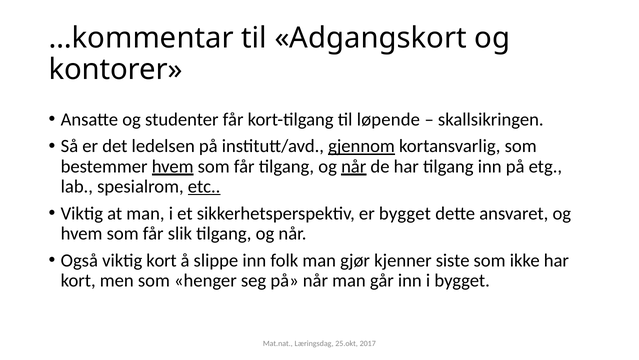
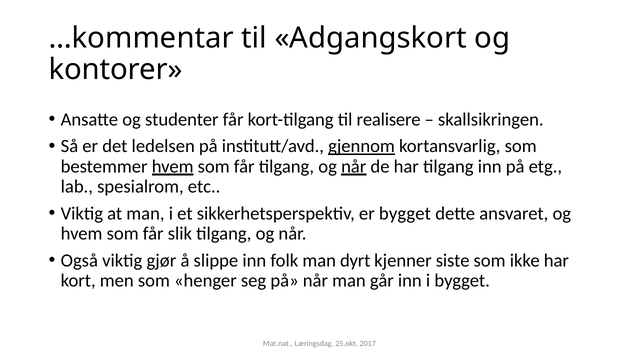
løpende: løpende -> realisere
etc underline: present -> none
viktig kort: kort -> gjør
gjør: gjør -> dyrt
